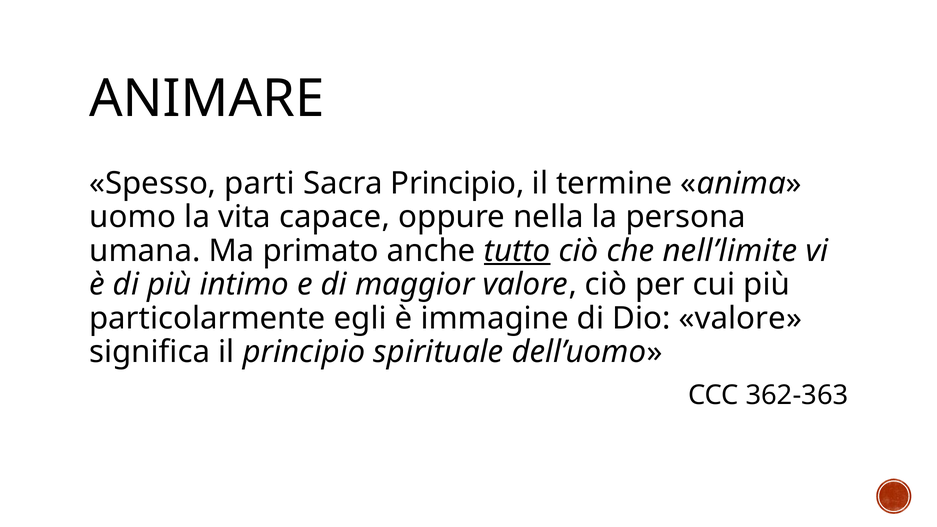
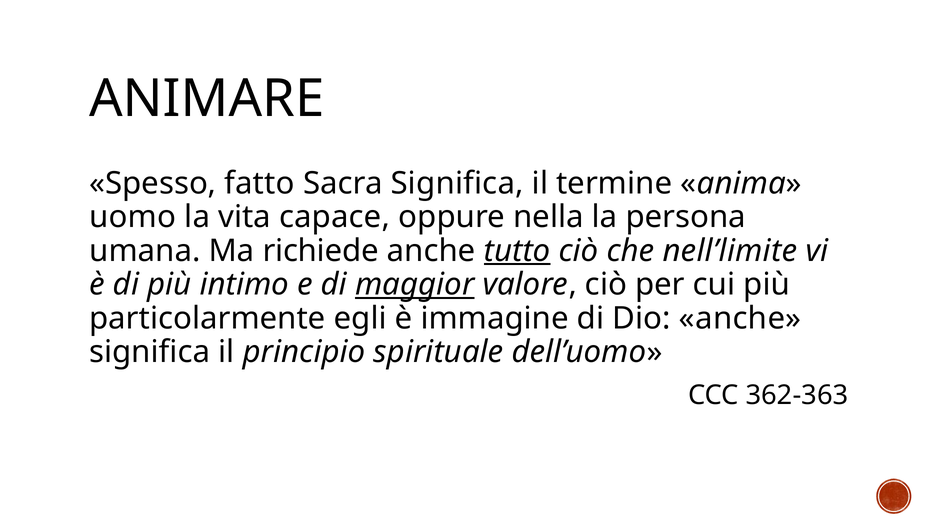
parti: parti -> fatto
Sacra Principio: Principio -> Significa
primato: primato -> richiede
maggior underline: none -> present
Dio valore: valore -> anche
